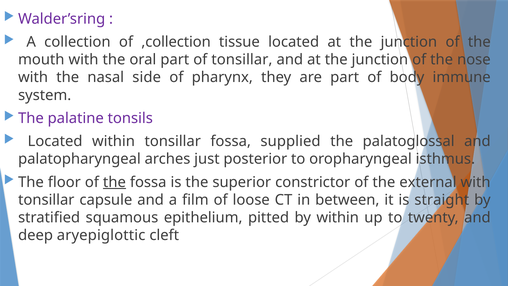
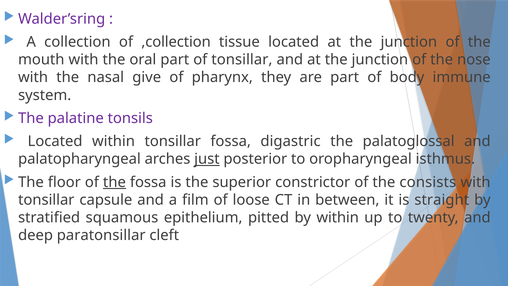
side: side -> give
supplied: supplied -> digastric
just underline: none -> present
external: external -> consists
aryepiglottic: aryepiglottic -> paratonsillar
